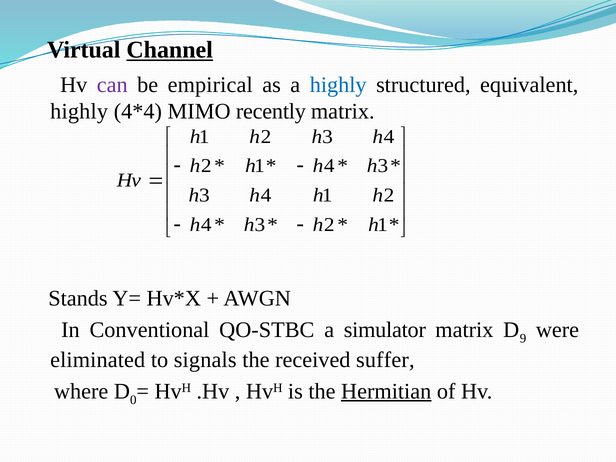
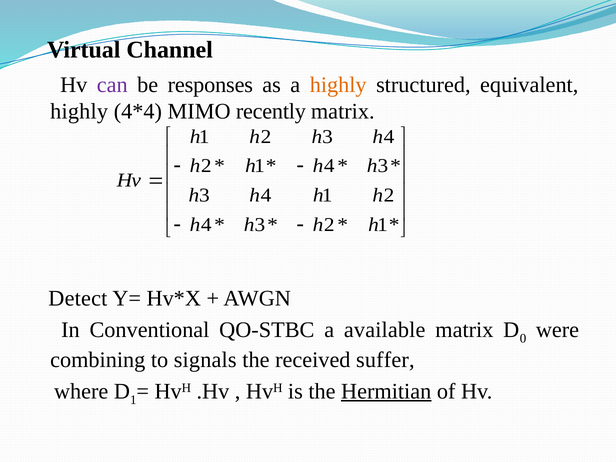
Channel underline: present -> none
empirical: empirical -> responses
highly at (338, 85) colour: blue -> orange
Stands: Stands -> Detect
simulator: simulator -> available
9: 9 -> 0
eliminated: eliminated -> combining
0 at (133, 400): 0 -> 1
